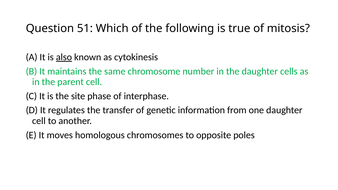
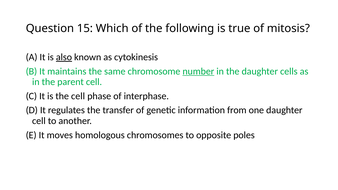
51: 51 -> 15
number underline: none -> present
the site: site -> cell
